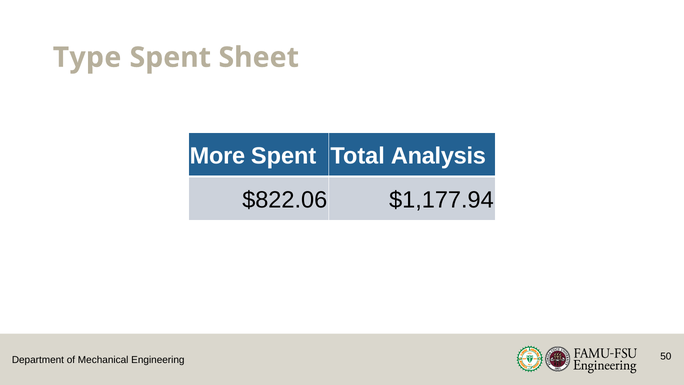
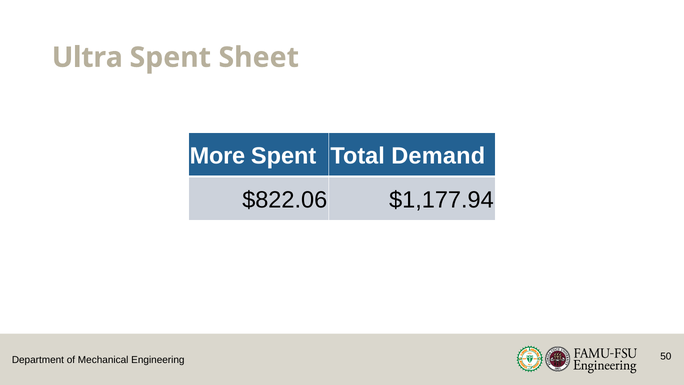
Type: Type -> Ultra
Analysis: Analysis -> Demand
